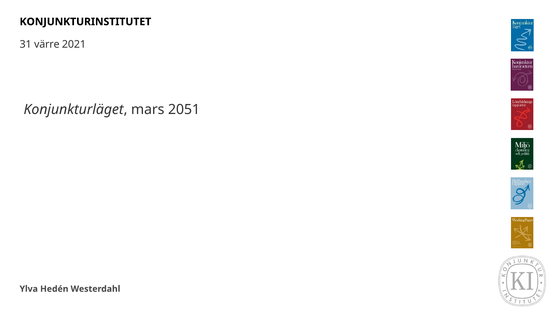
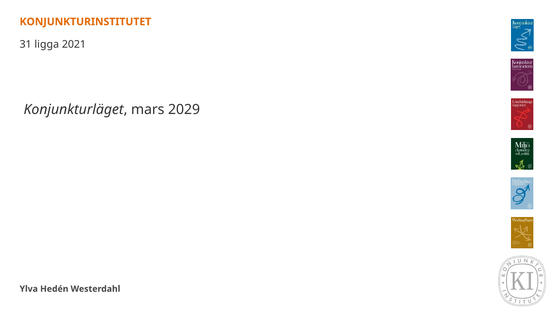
KONJUNKTURINSTITUTET colour: black -> orange
värre: värre -> ligga
2051: 2051 -> 2029
